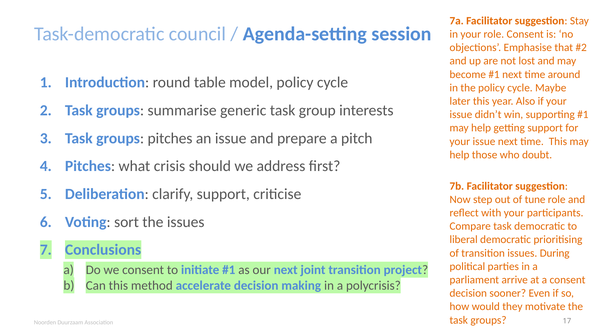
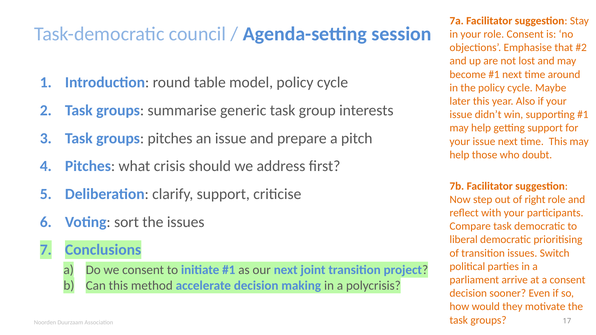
tune: tune -> right
During: During -> Switch
